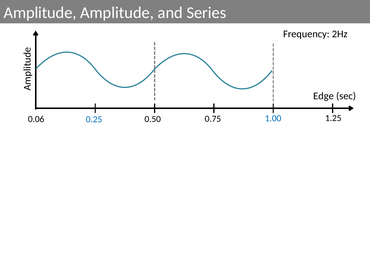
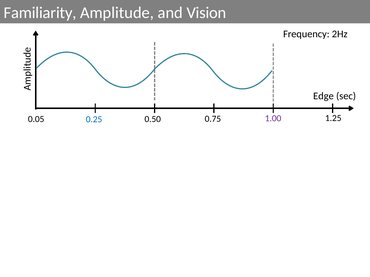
Amplitude at (40, 13): Amplitude -> Familiarity
Series: Series -> Vision
0.06: 0.06 -> 0.05
1.00 colour: blue -> purple
